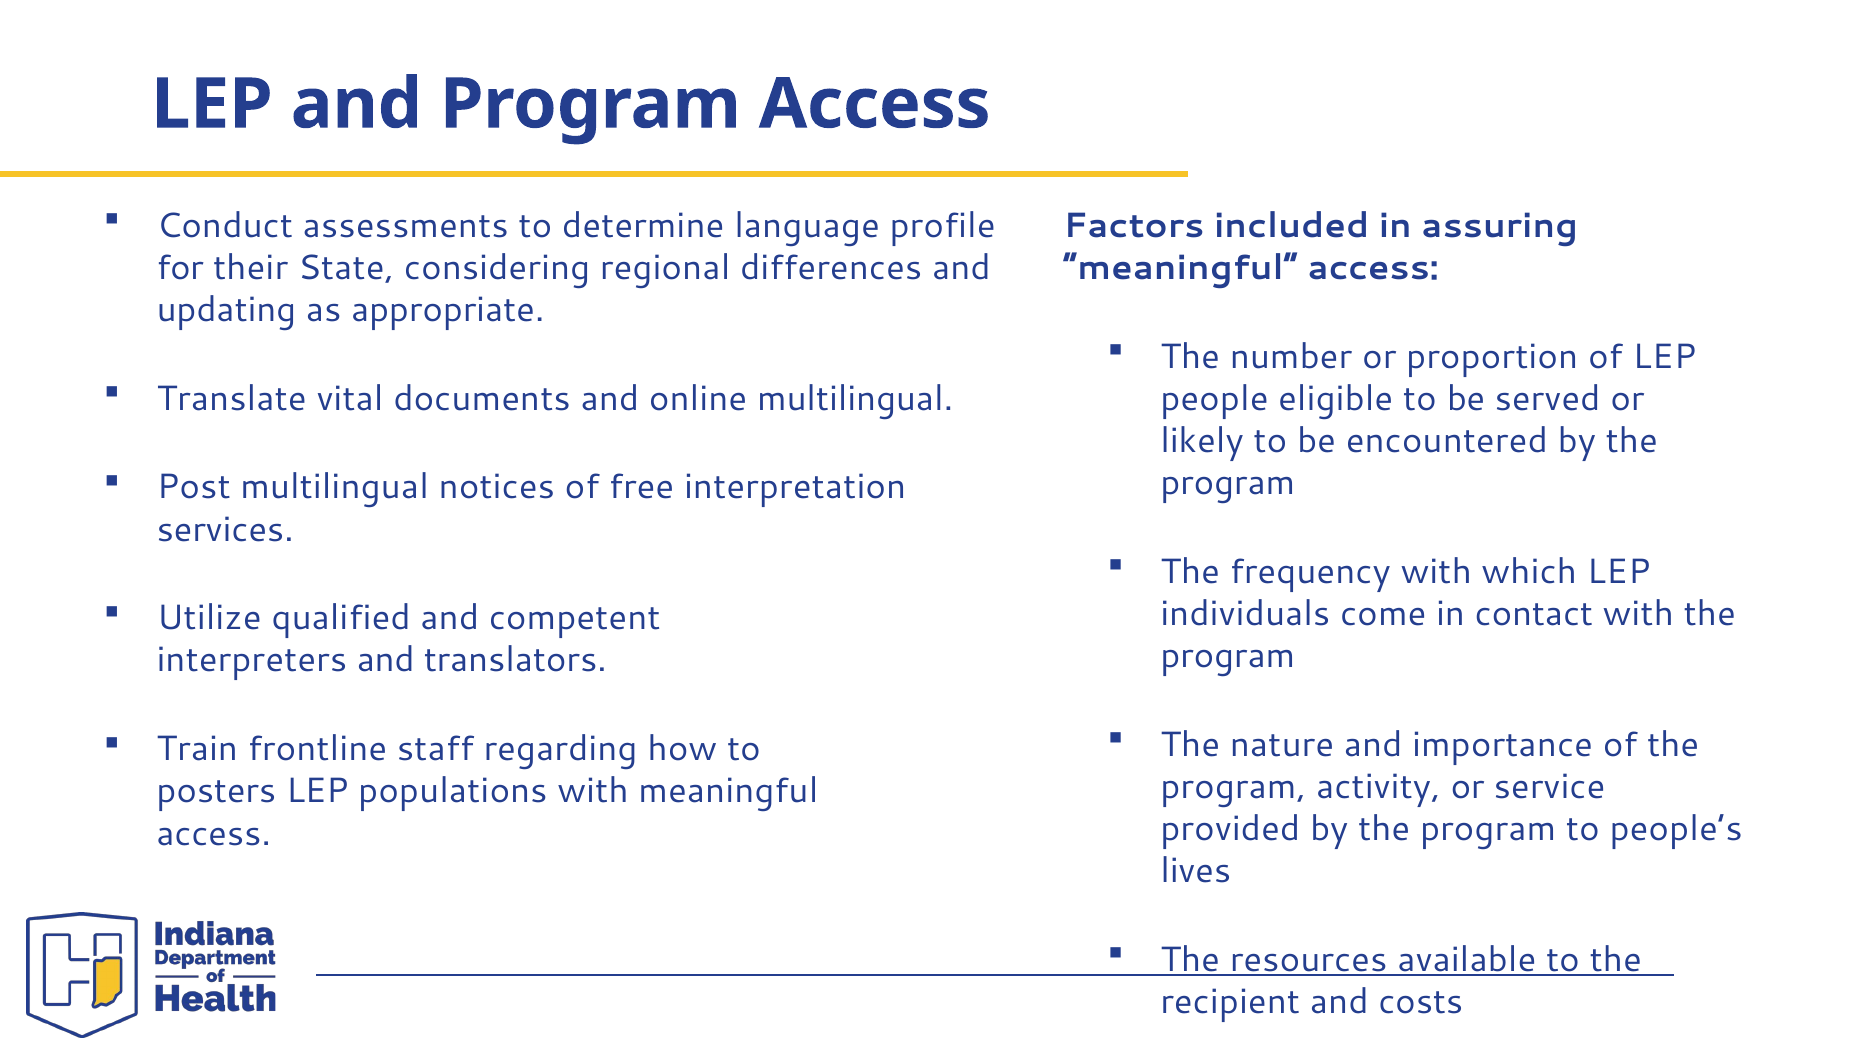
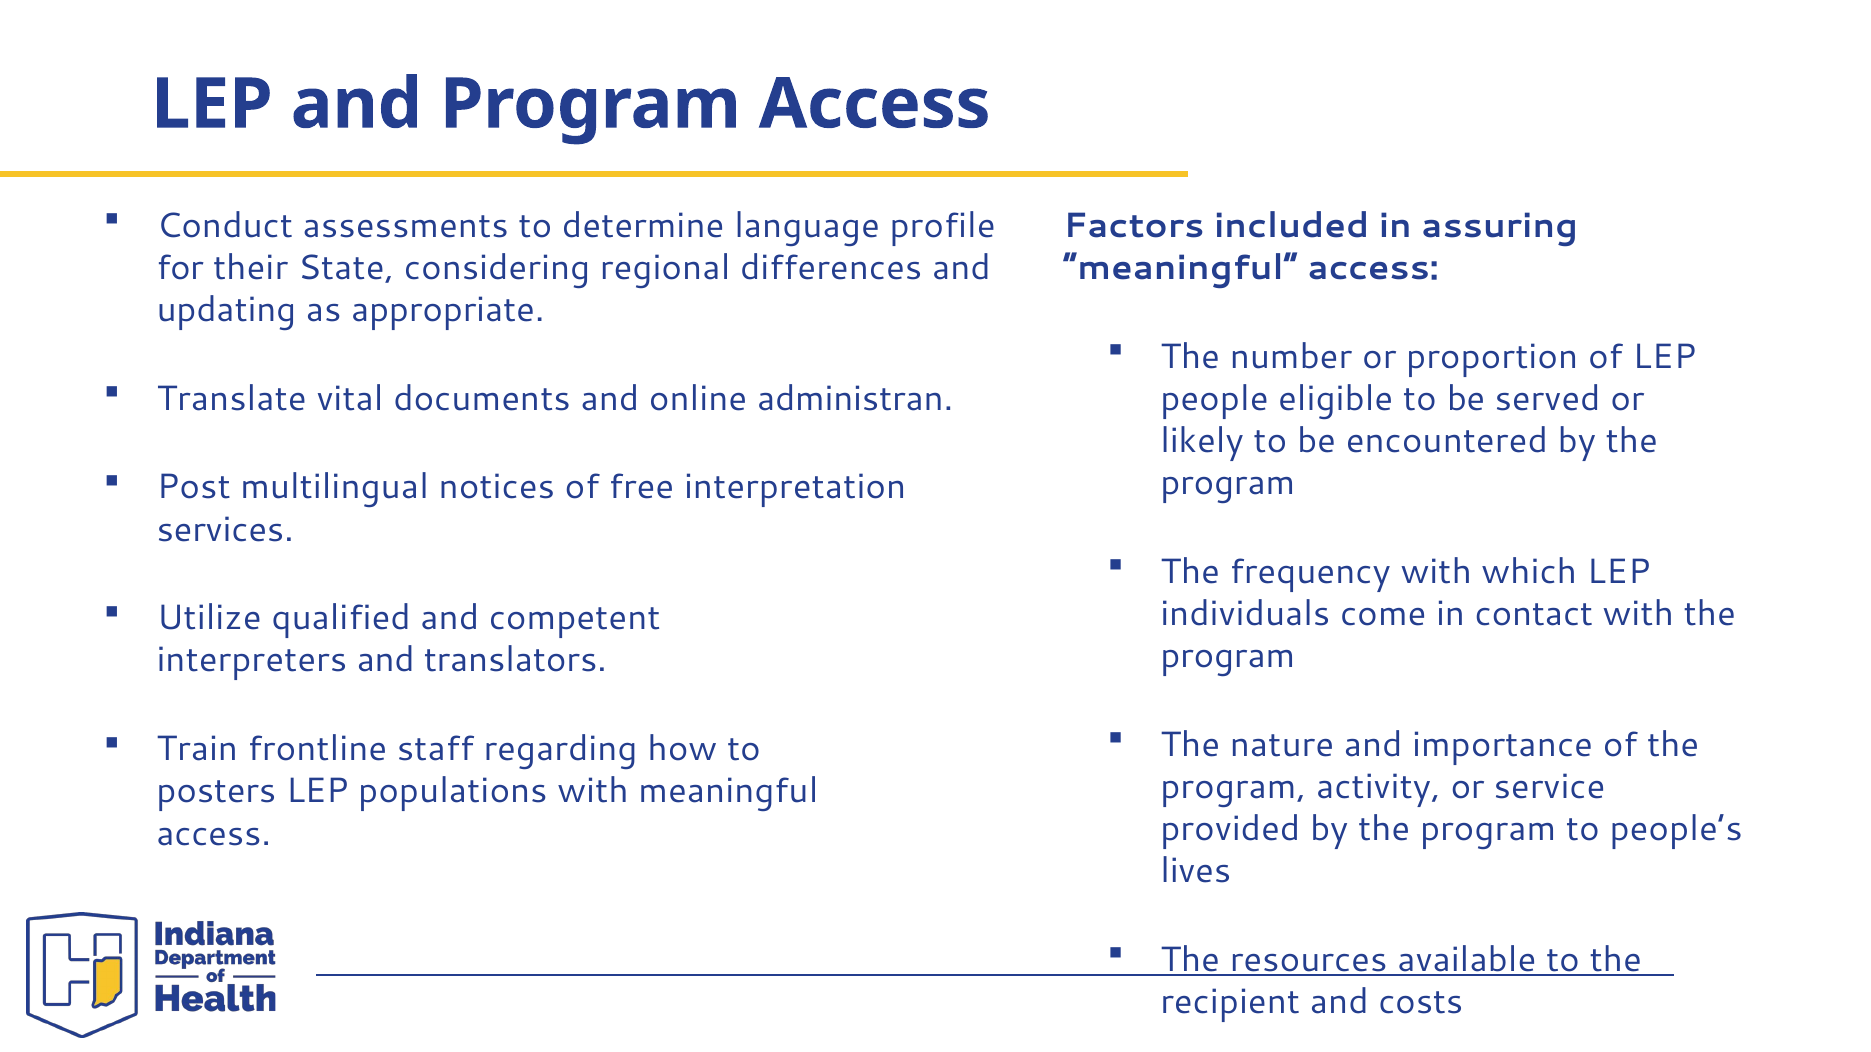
online multilingual: multilingual -> administran
